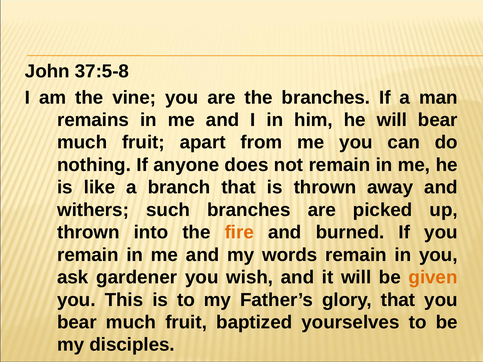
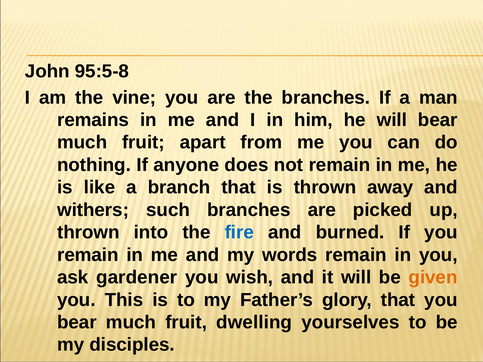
37:5-8: 37:5-8 -> 95:5-8
fire colour: orange -> blue
baptized: baptized -> dwelling
